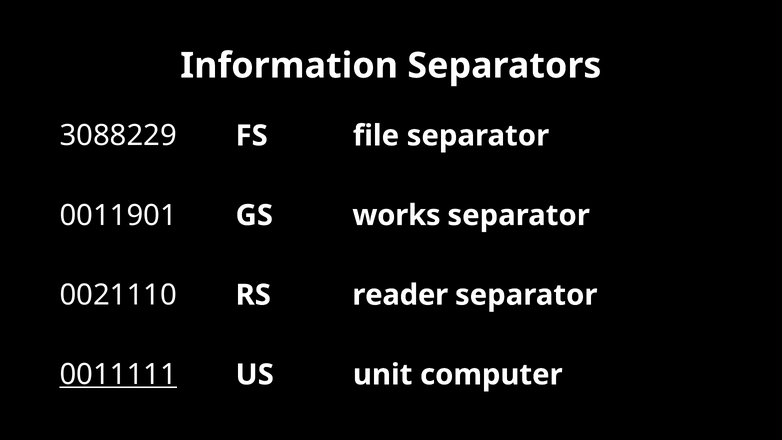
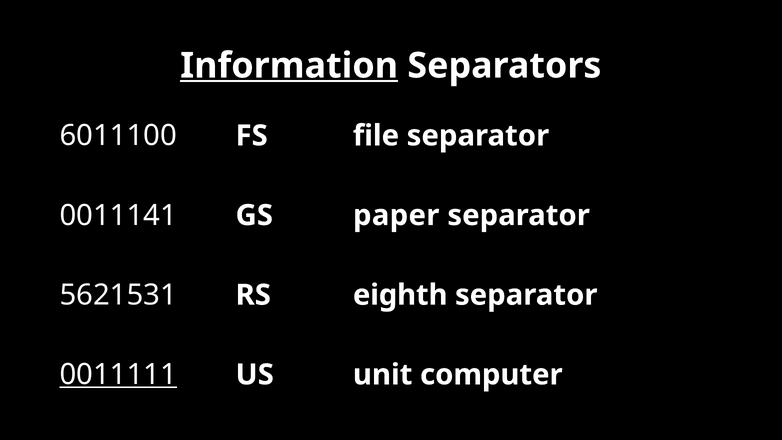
Information underline: none -> present
3088229: 3088229 -> 6011100
0011901: 0011901 -> 0011141
works: works -> paper
0021110: 0021110 -> 5621531
reader: reader -> eighth
